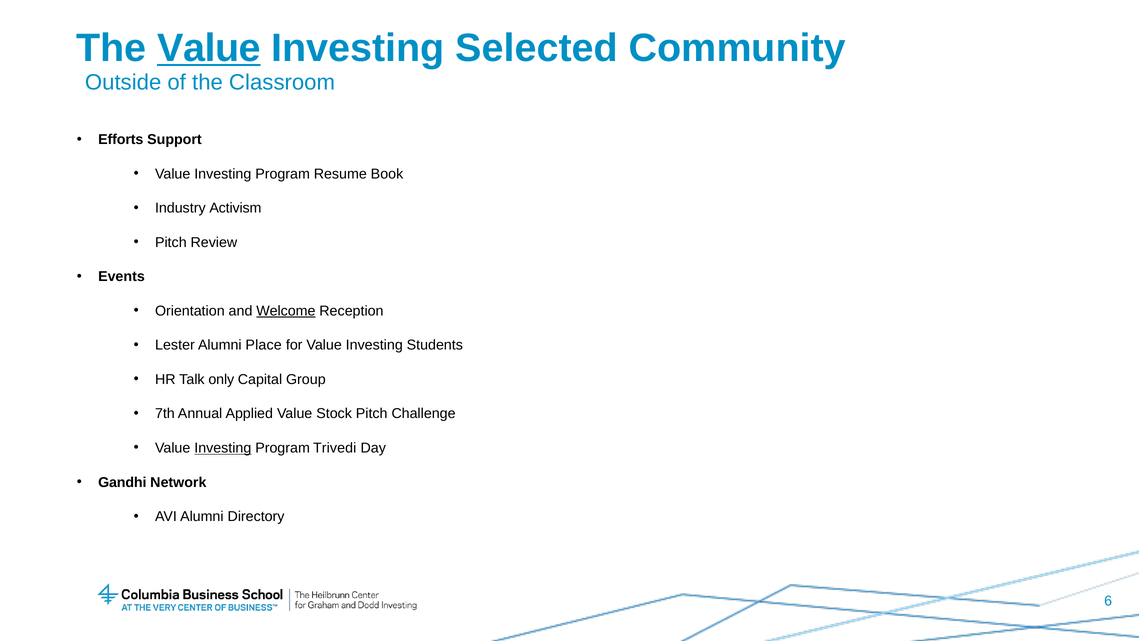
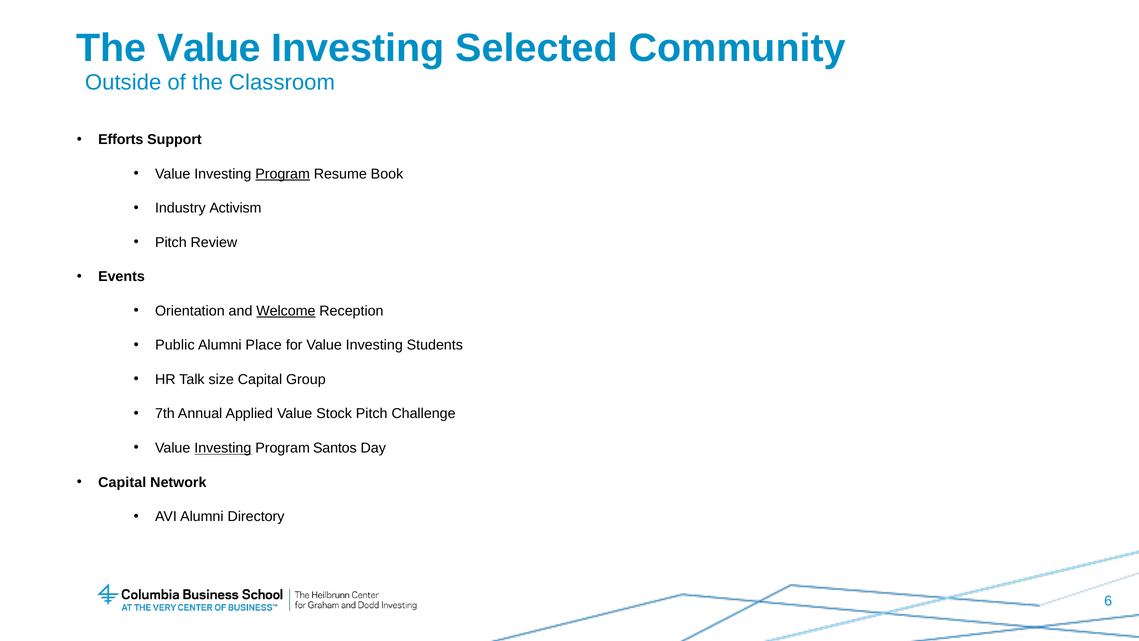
Value at (209, 48) underline: present -> none
Program at (283, 174) underline: none -> present
Lester: Lester -> Public
only: only -> size
Trivedi: Trivedi -> Santos
Gandhi at (122, 482): Gandhi -> Capital
